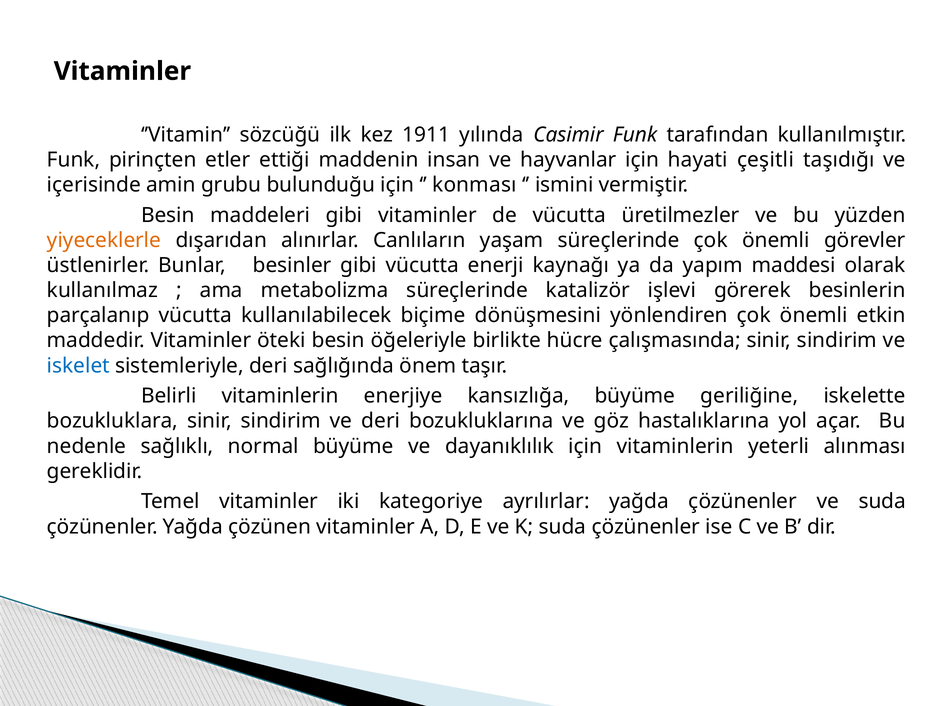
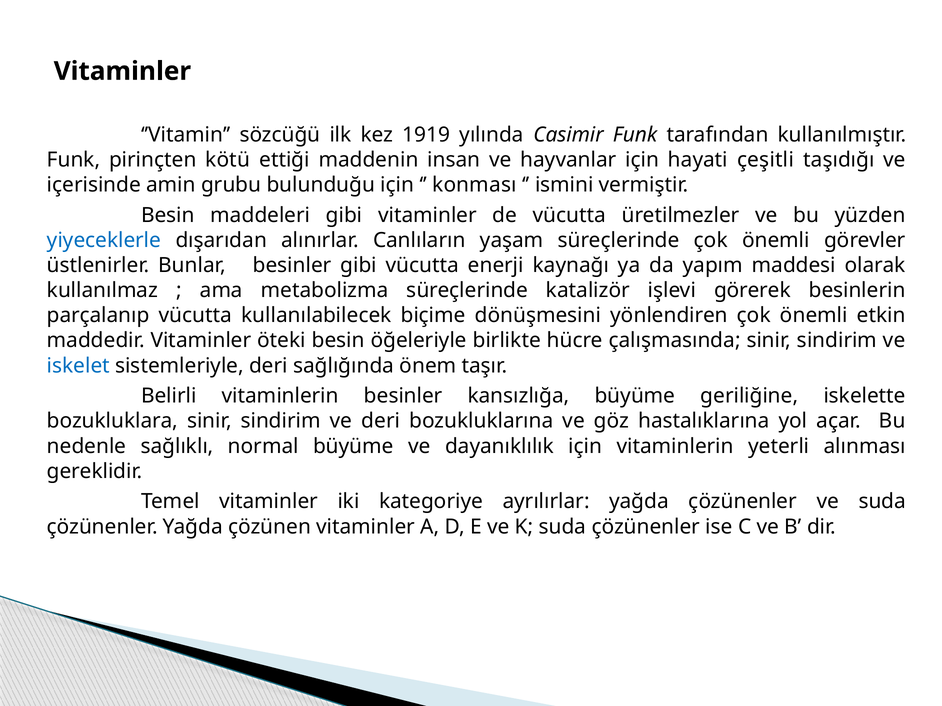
1911: 1911 -> 1919
etler: etler -> kötü
yiyeceklerle colour: orange -> blue
vitaminlerin enerjiye: enerjiye -> besinler
